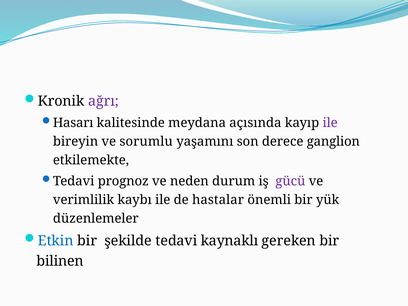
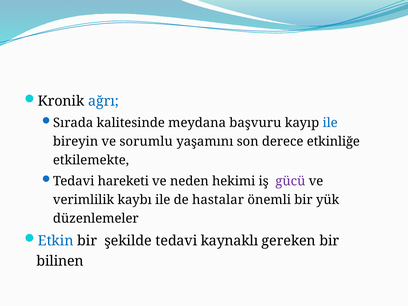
ağrı colour: purple -> blue
Hasarı: Hasarı -> Sırada
açısında: açısında -> başvuru
ile at (330, 123) colour: purple -> blue
ganglion: ganglion -> etkinliğe
prognoz: prognoz -> hareketi
durum: durum -> hekimi
